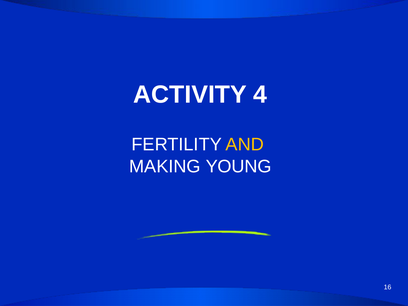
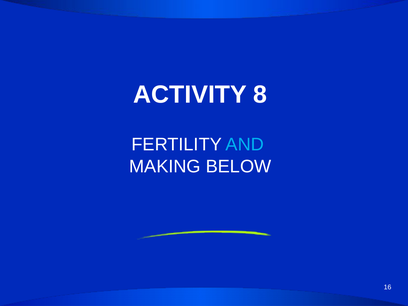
4: 4 -> 8
AND colour: yellow -> light blue
YOUNG: YOUNG -> BELOW
